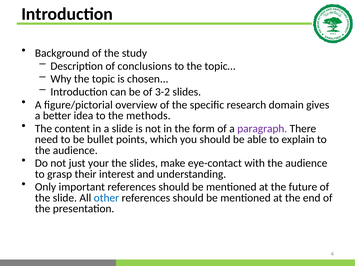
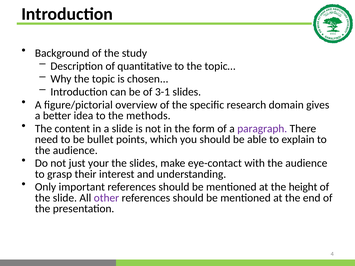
conclusions: conclusions -> quantitative
3-2: 3-2 -> 3-1
future: future -> height
other colour: blue -> purple
